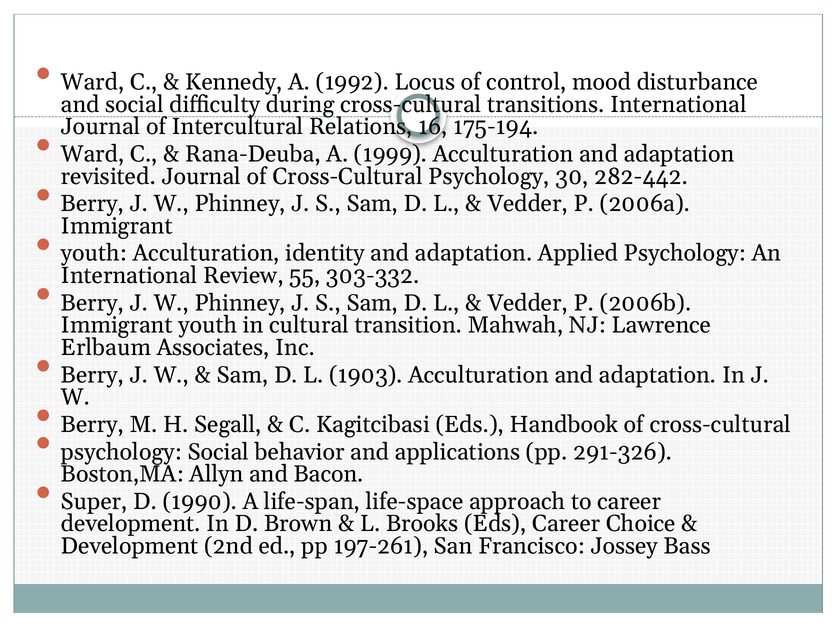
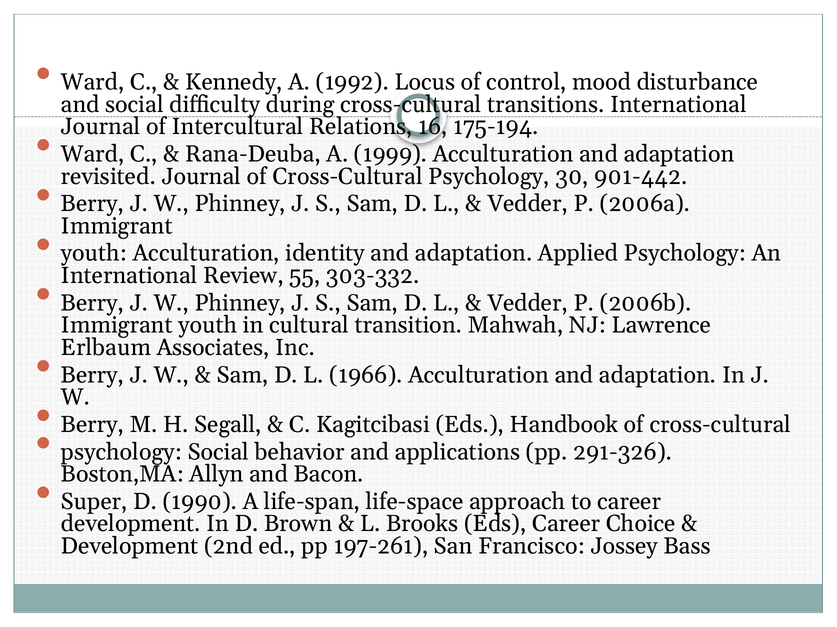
282-442: 282-442 -> 901-442
1903: 1903 -> 1966
